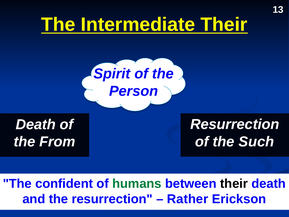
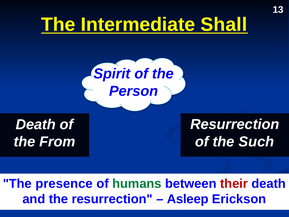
Intermediate Their: Their -> Shall
confident: confident -> presence
their at (234, 183) colour: black -> red
Rather: Rather -> Asleep
